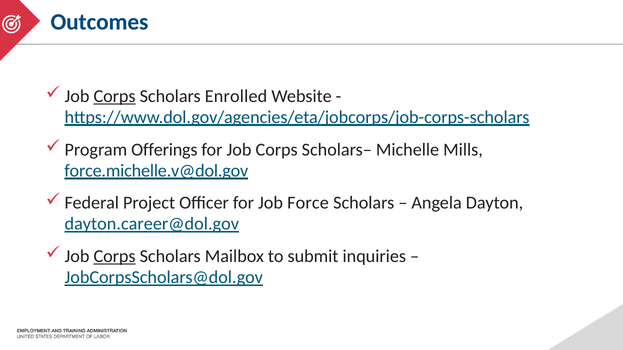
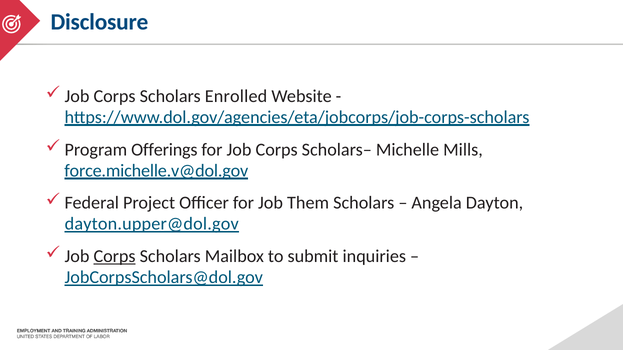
Outcomes: Outcomes -> Disclosure
Corps at (115, 96) underline: present -> none
Force: Force -> Them
dayton.career@dol.gov: dayton.career@dol.gov -> dayton.upper@dol.gov
